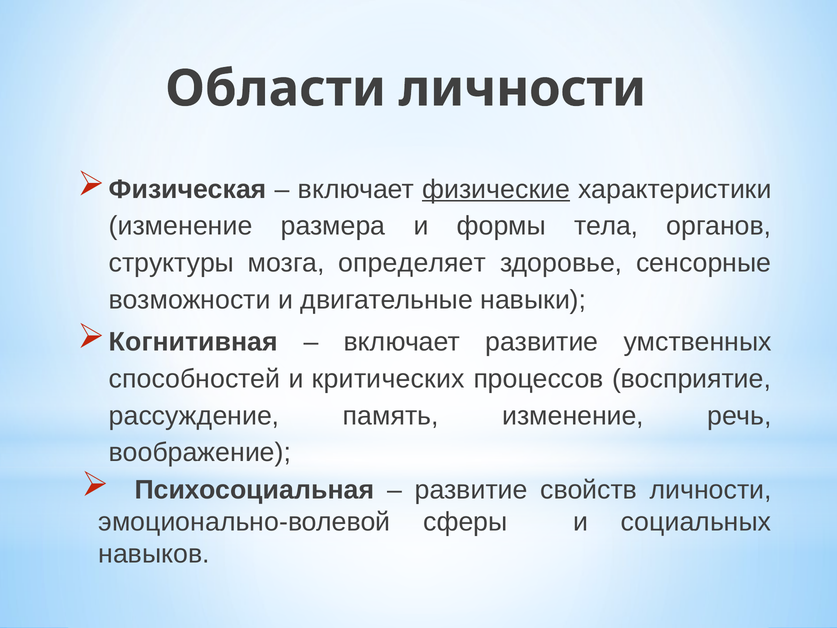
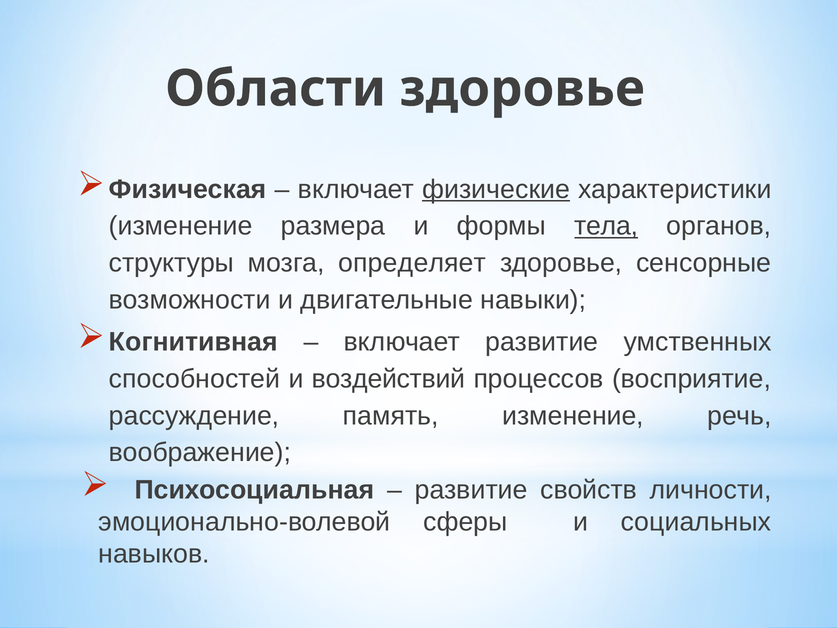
Области личности: личности -> здоровье
тела underline: none -> present
критических: критических -> воздействий
